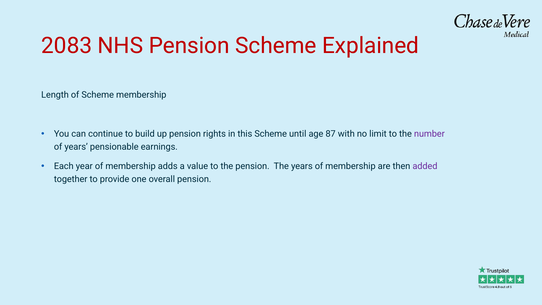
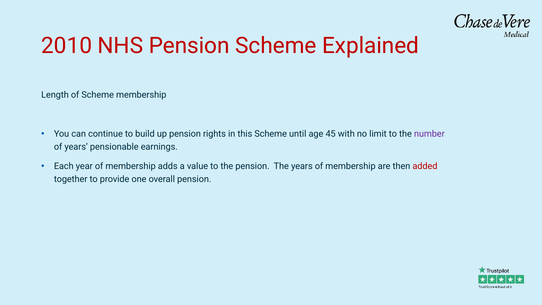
2083: 2083 -> 2010
87: 87 -> 45
added colour: purple -> red
